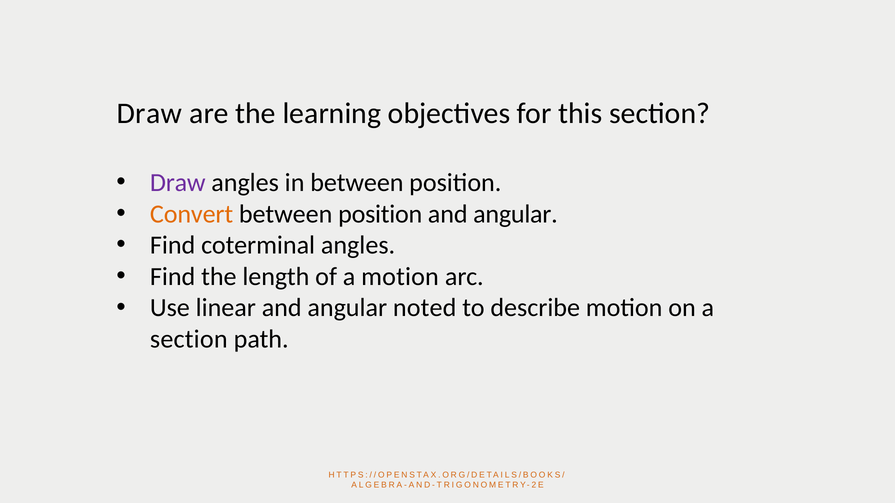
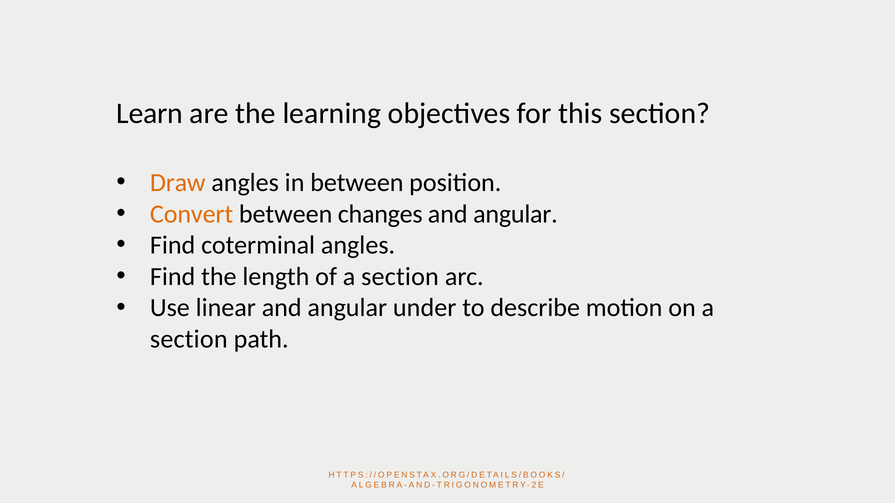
Draw at (149, 114): Draw -> Learn
Draw at (178, 183) colour: purple -> orange
position at (380, 214): position -> changes
of a motion: motion -> section
noted: noted -> under
